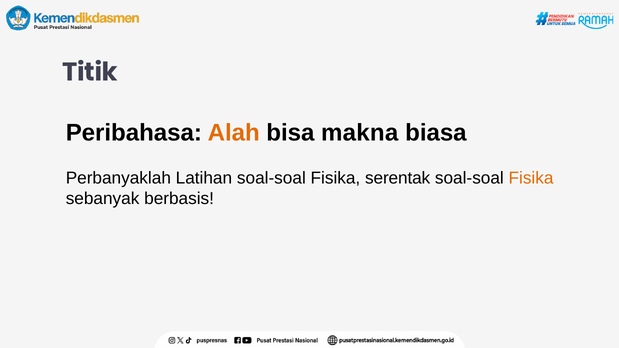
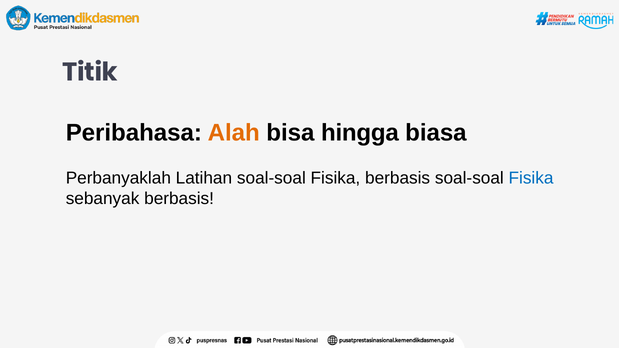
makna: makna -> hingga
Fisika serentak: serentak -> berbasis
Fisika at (531, 178) colour: orange -> blue
